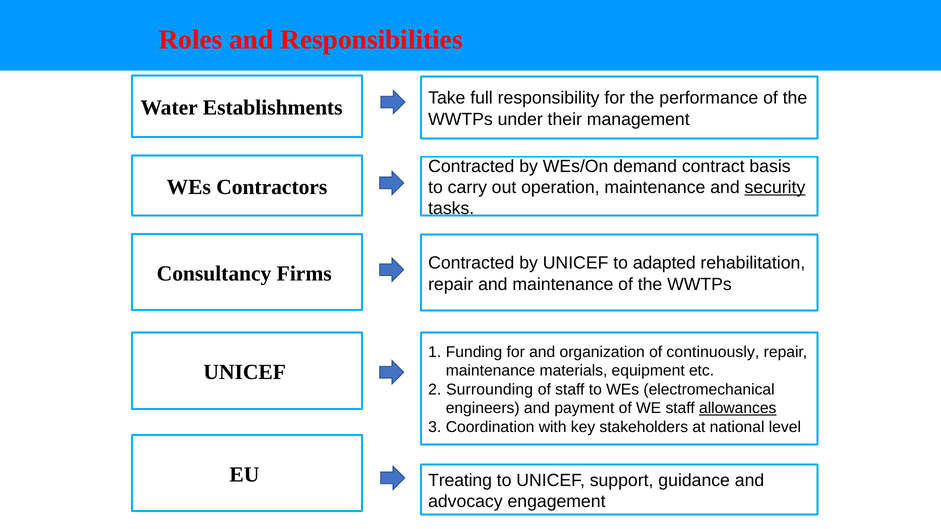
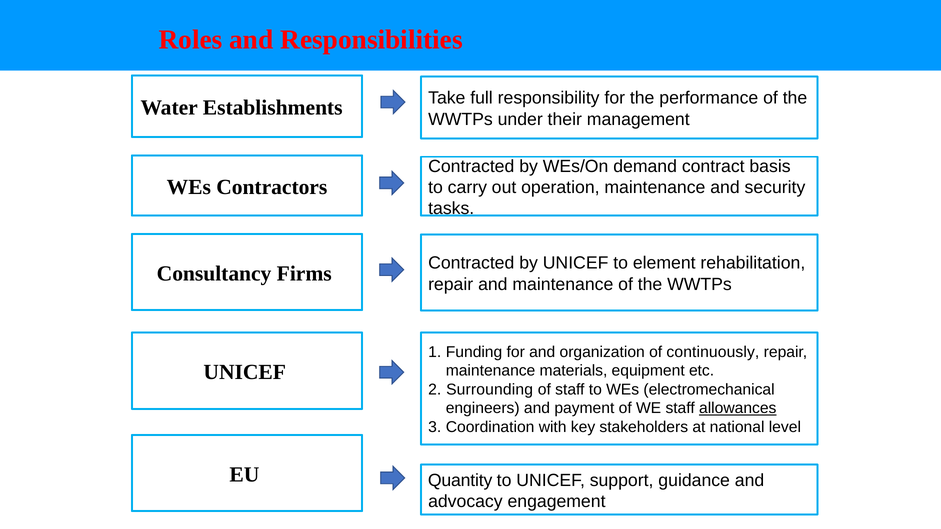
security underline: present -> none
adapted: adapted -> element
Treating: Treating -> Quantity
